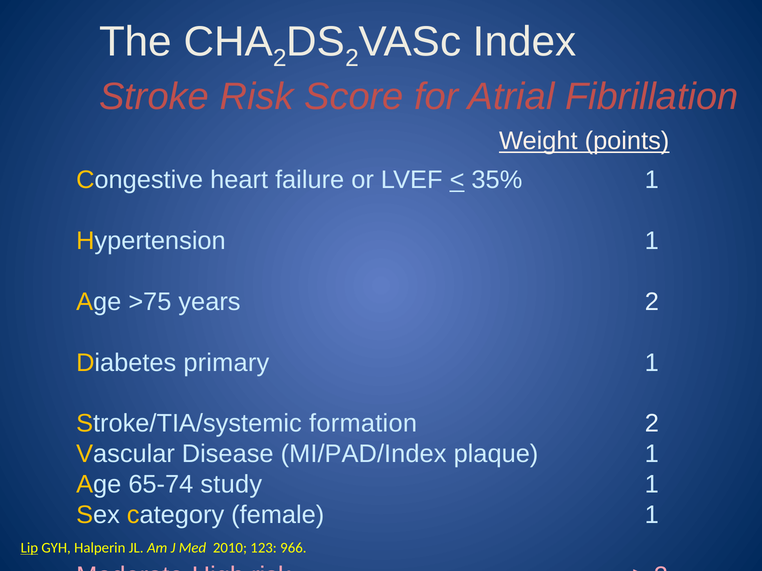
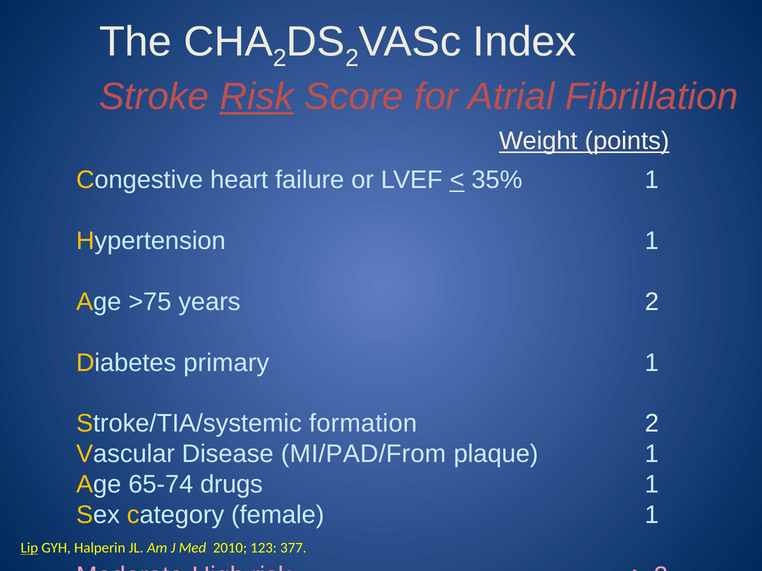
Risk at (257, 97) underline: none -> present
MI/PAD/Index: MI/PAD/Index -> MI/PAD/From
study: study -> drugs
966: 966 -> 377
